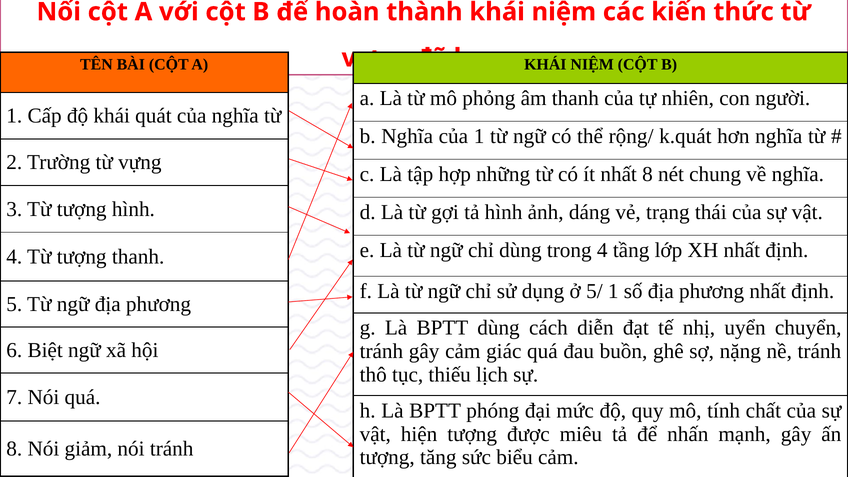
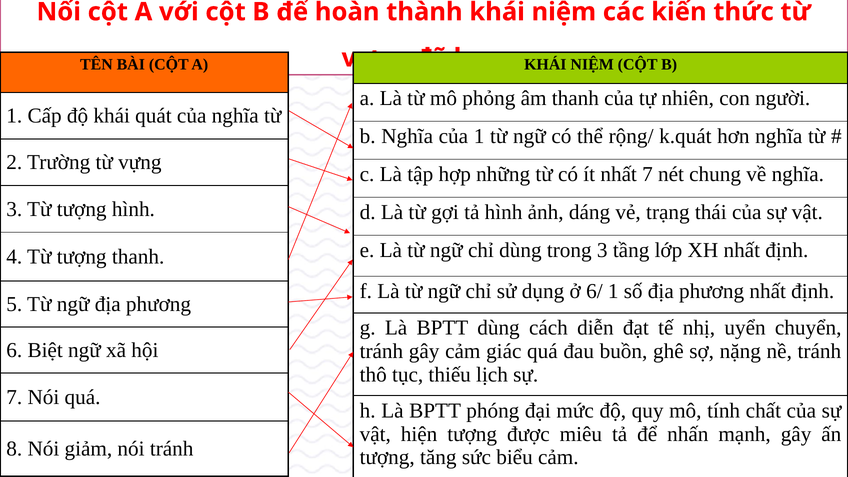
nhất 8: 8 -> 7
trong 4: 4 -> 3
5/: 5/ -> 6/
